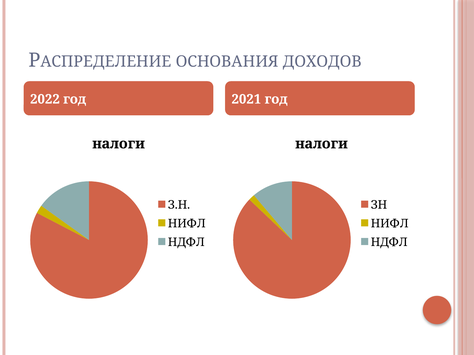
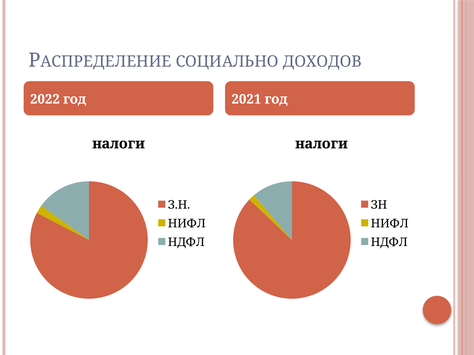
ОСНОВАНИЯ: ОСНОВАНИЯ -> СОЦИАЛЬНО
